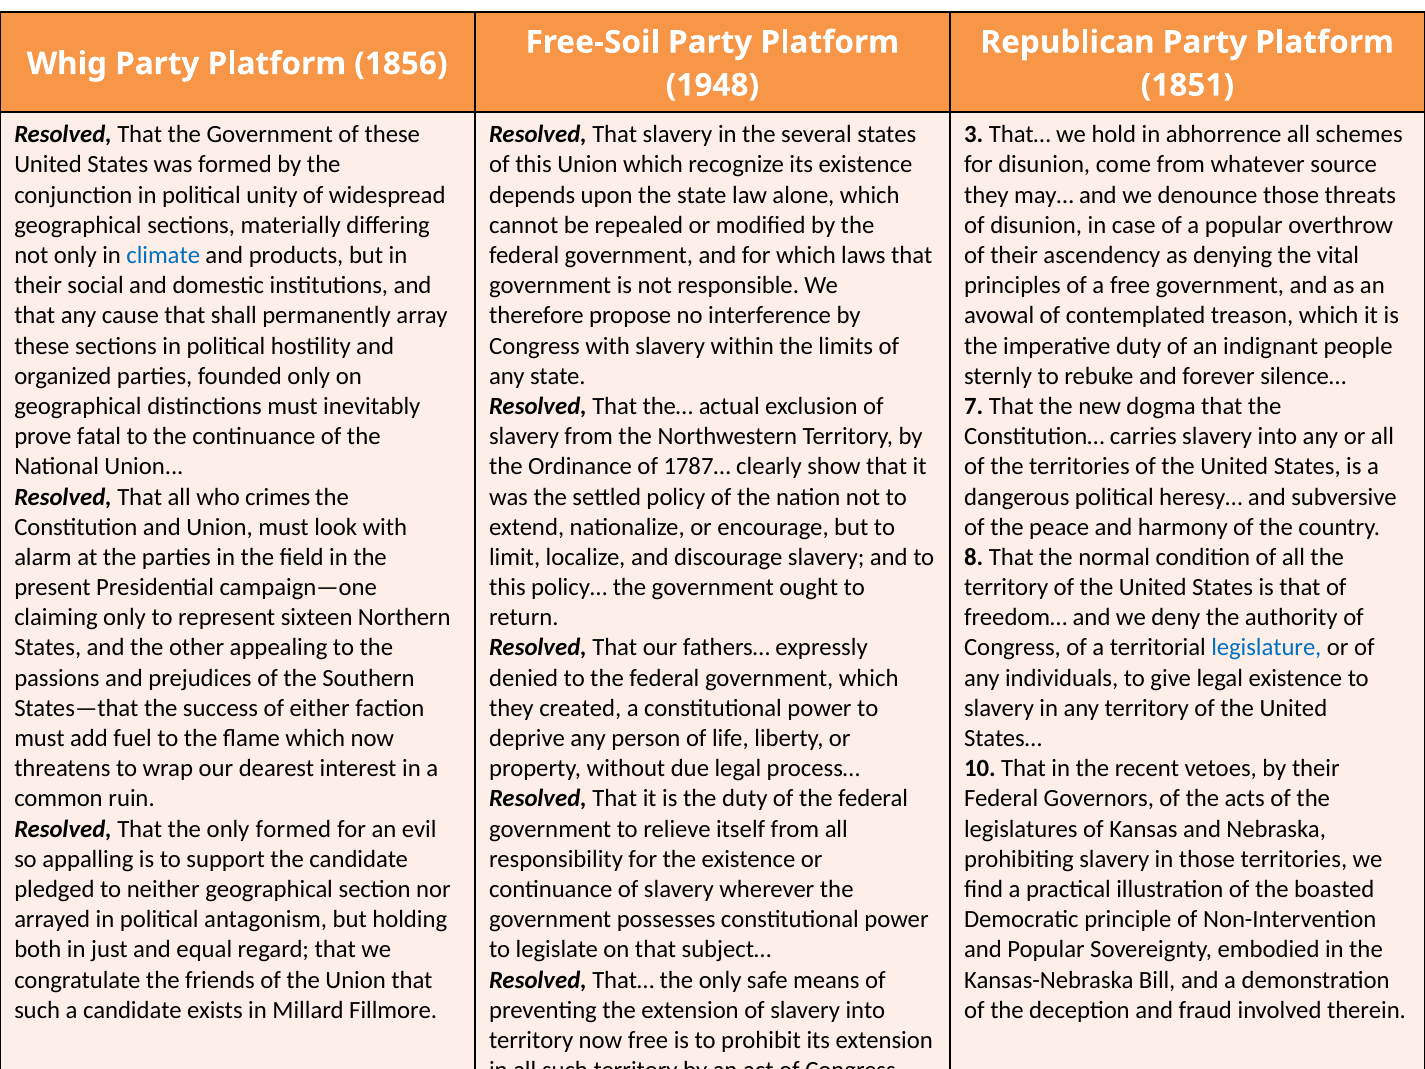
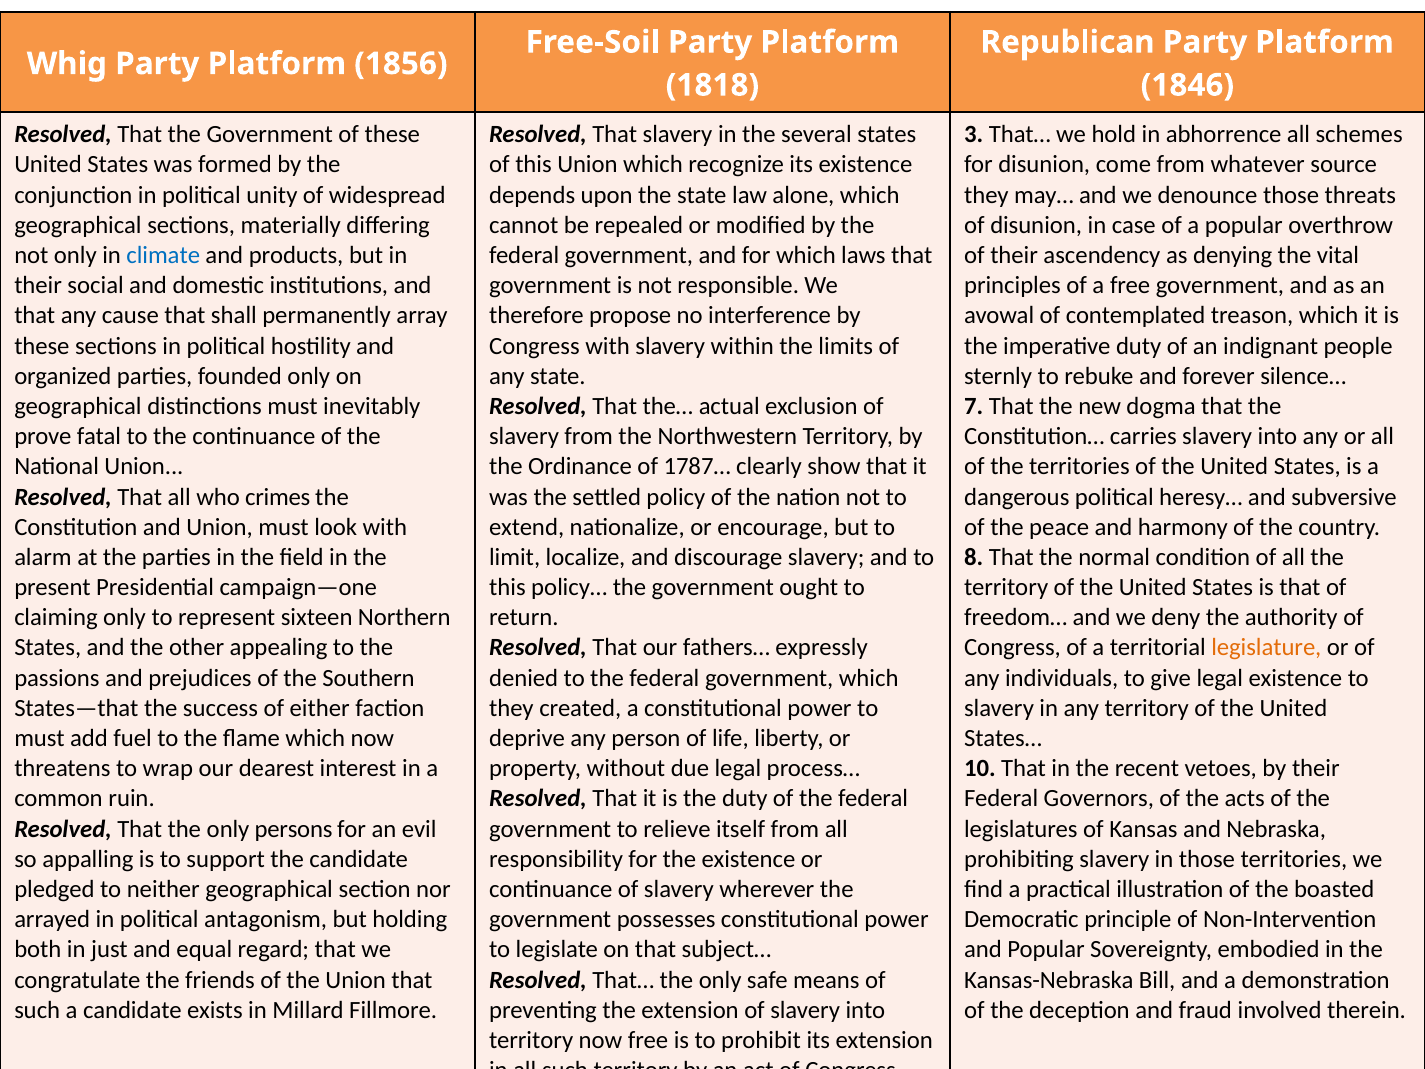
1948: 1948 -> 1818
1851: 1851 -> 1846
legislature colour: blue -> orange
only formed: formed -> persons
